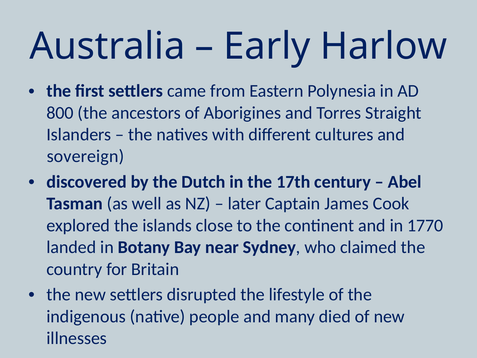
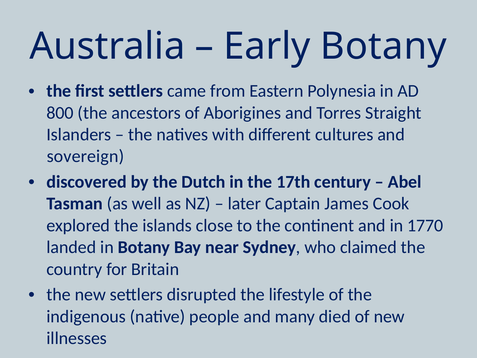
Early Harlow: Harlow -> Botany
